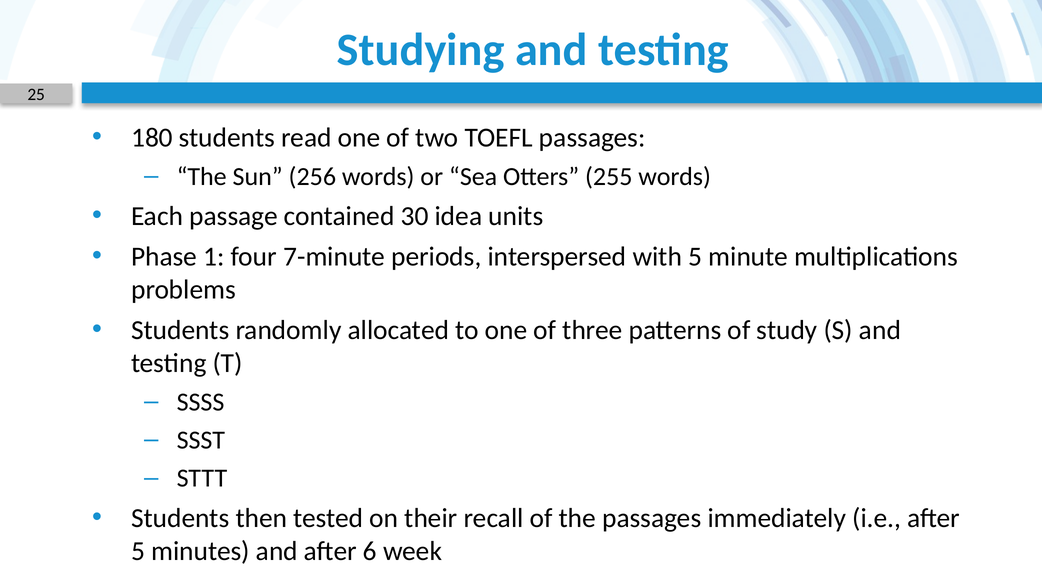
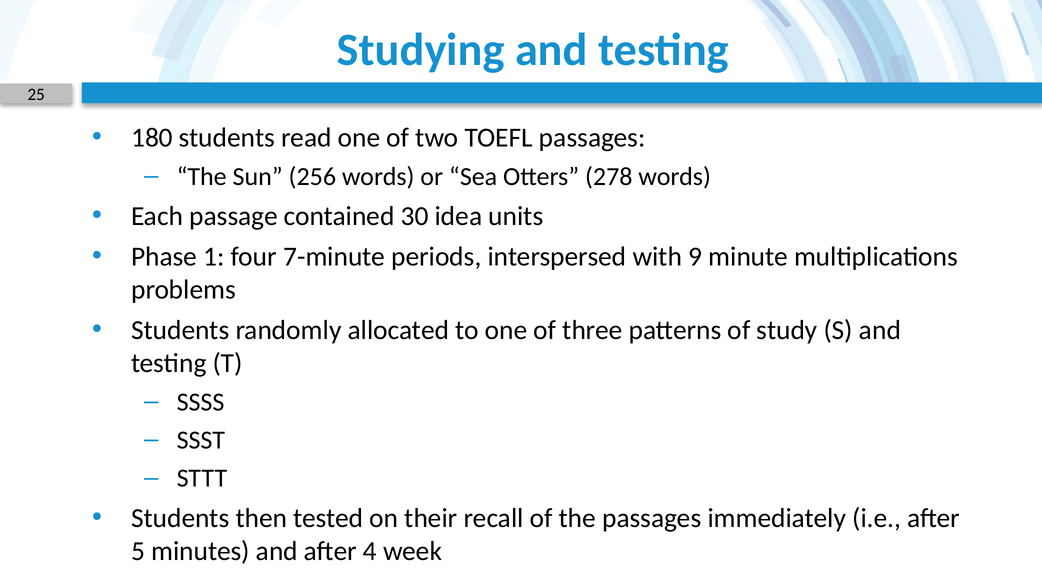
255: 255 -> 278
with 5: 5 -> 9
6: 6 -> 4
